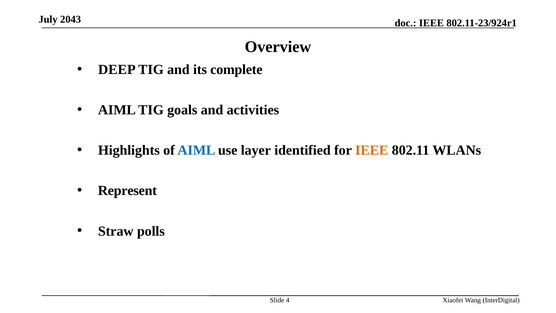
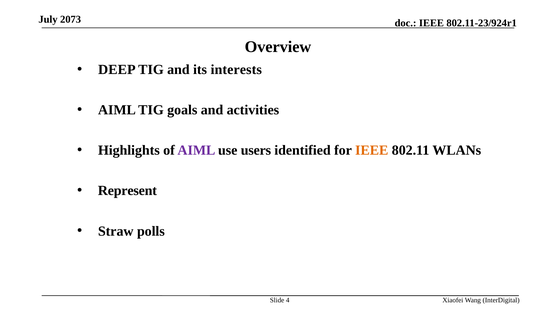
2043: 2043 -> 2073
complete: complete -> interests
AIML at (196, 150) colour: blue -> purple
layer: layer -> users
